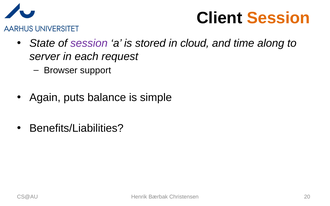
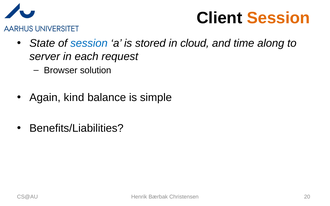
session at (89, 43) colour: purple -> blue
support: support -> solution
puts: puts -> kind
